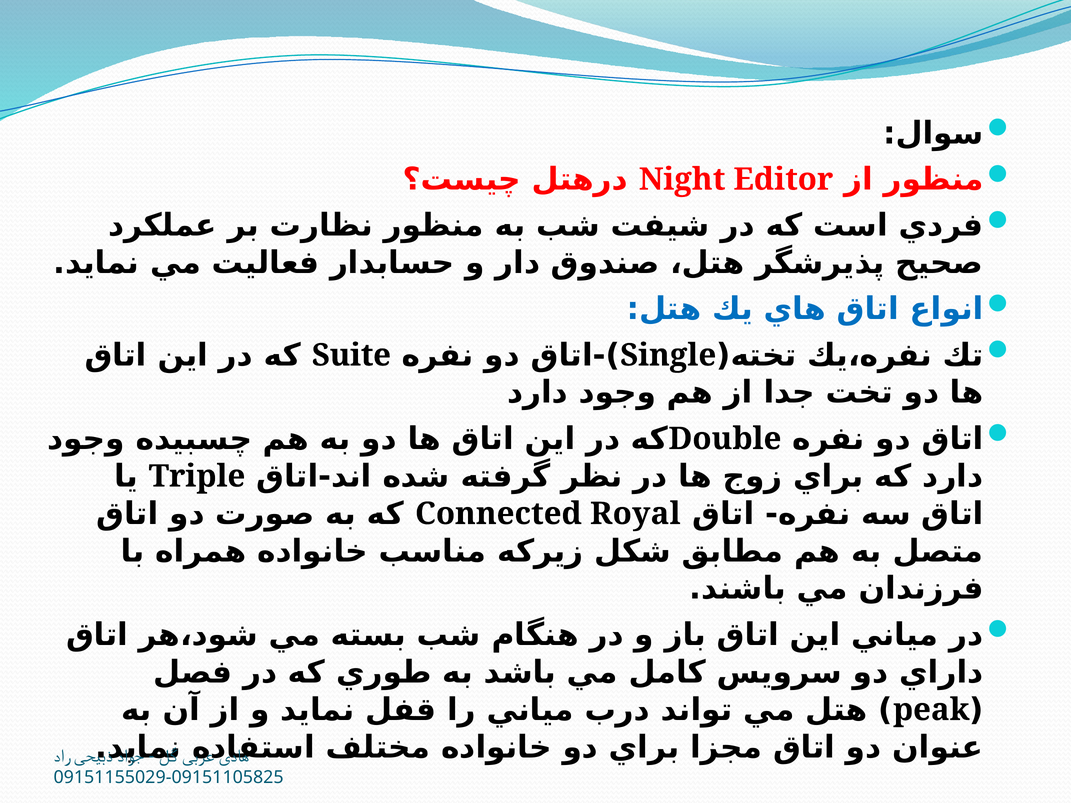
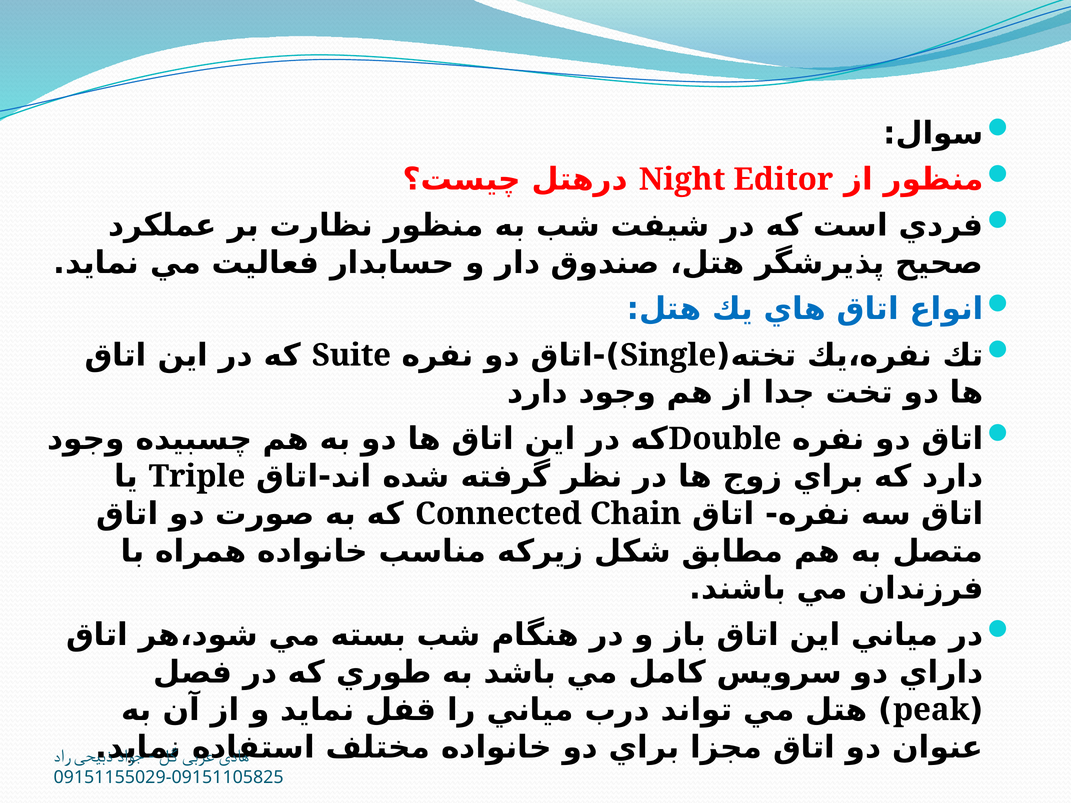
Royal: Royal -> Chain
